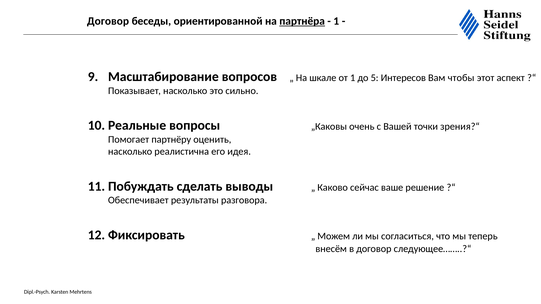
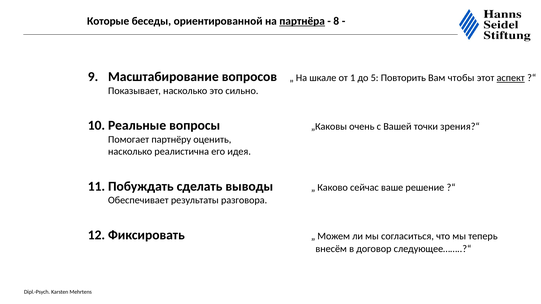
Договор at (108, 21): Договор -> Которые
1 at (336, 21): 1 -> 8
Интересов: Интересов -> Повторить
аспект underline: none -> present
